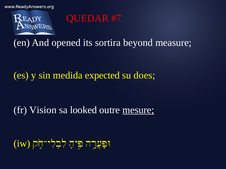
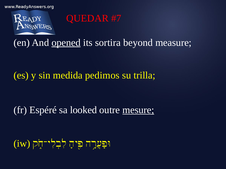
opened underline: none -> present
expected: expected -> pedimos
does: does -> trilla
Vision: Vision -> Espéré
